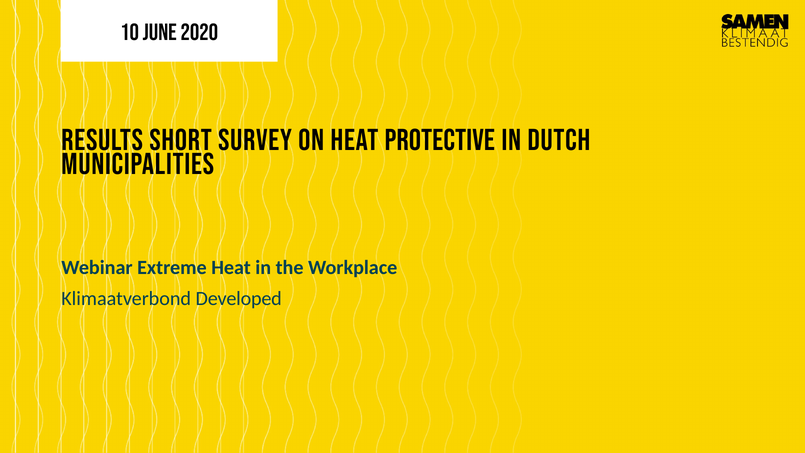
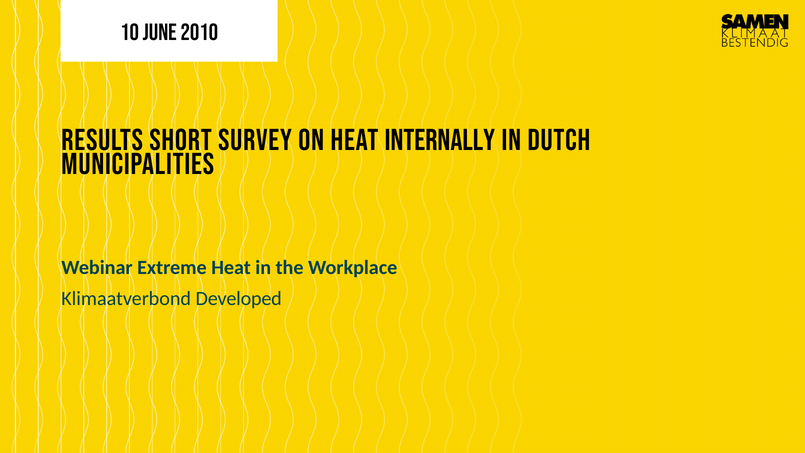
2020: 2020 -> 2010
protective: protective -> internally
